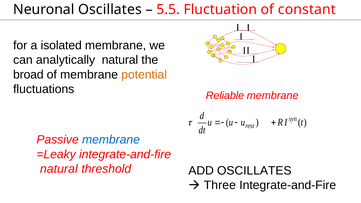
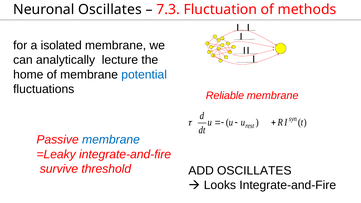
5.5: 5.5 -> 7.3
constant: constant -> methods
analytically natural: natural -> lecture
broad: broad -> home
potential colour: orange -> blue
natural at (59, 169): natural -> survive
Three: Three -> Looks
